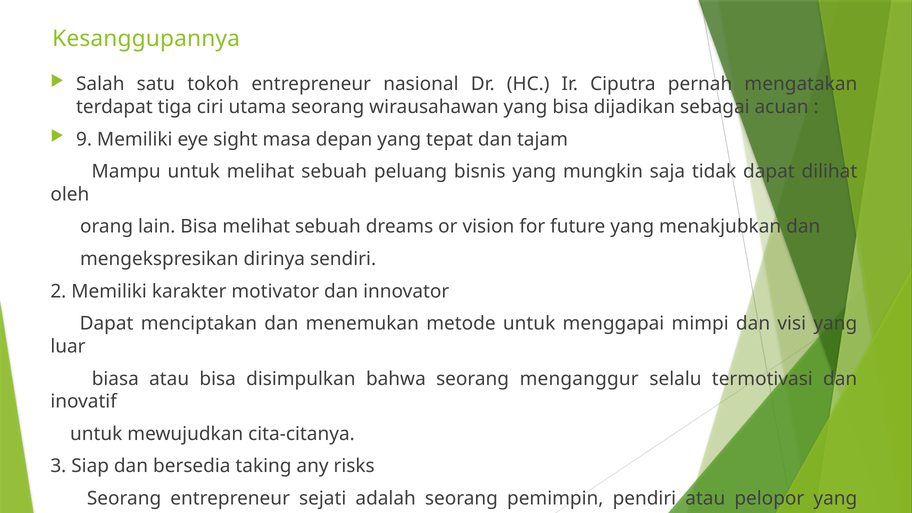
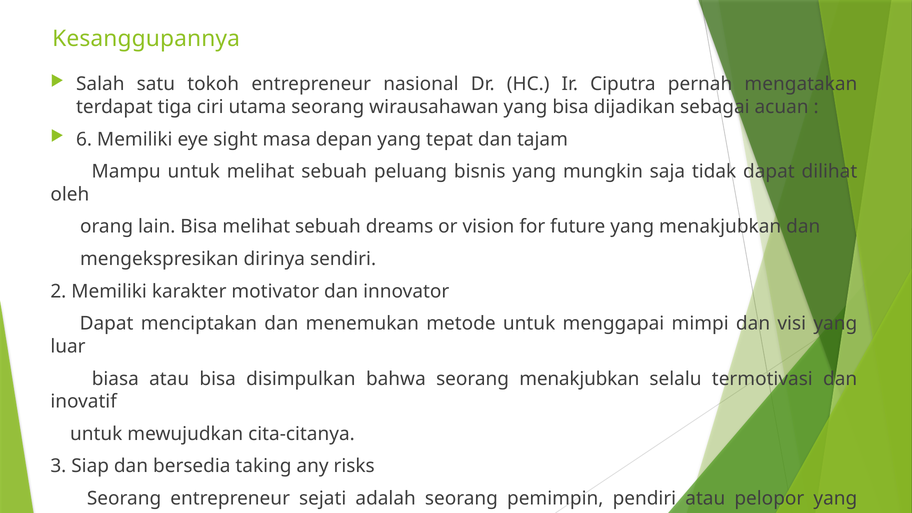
9: 9 -> 6
seorang menganggur: menganggur -> menakjubkan
